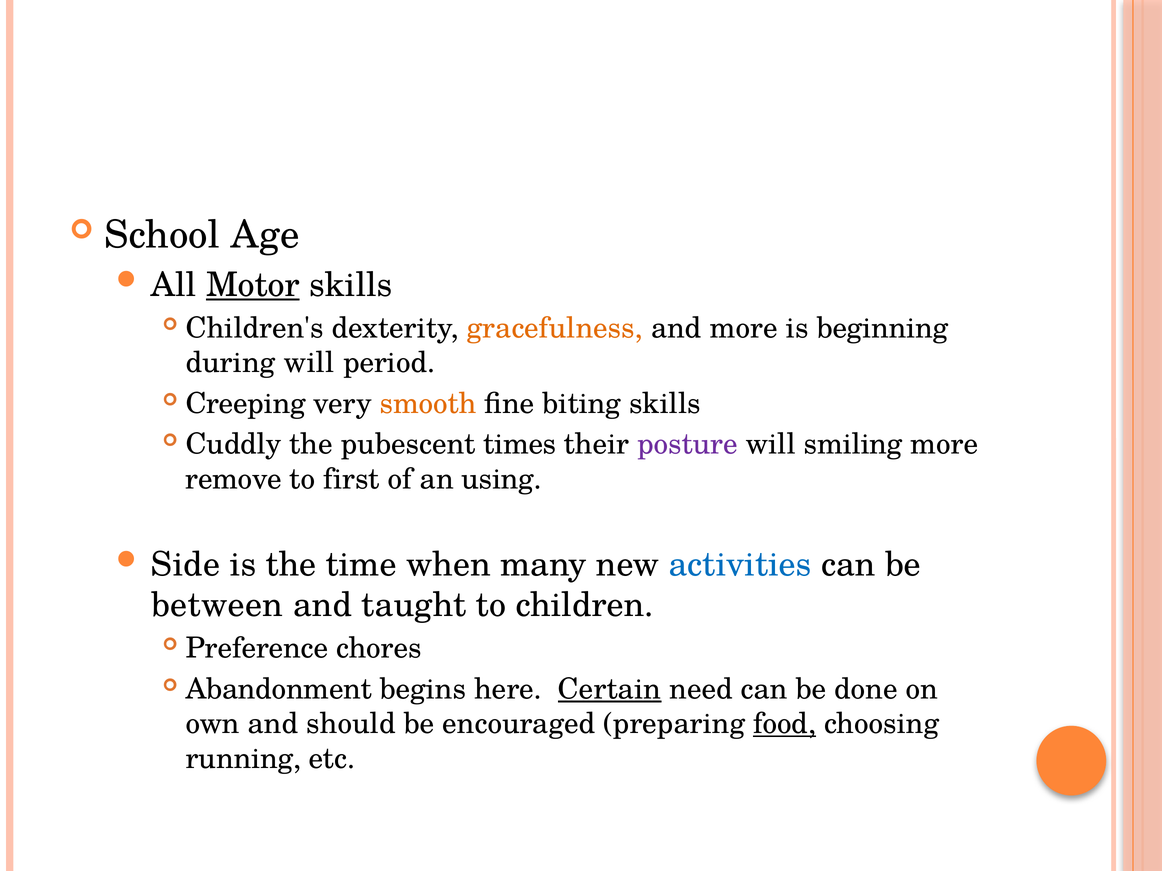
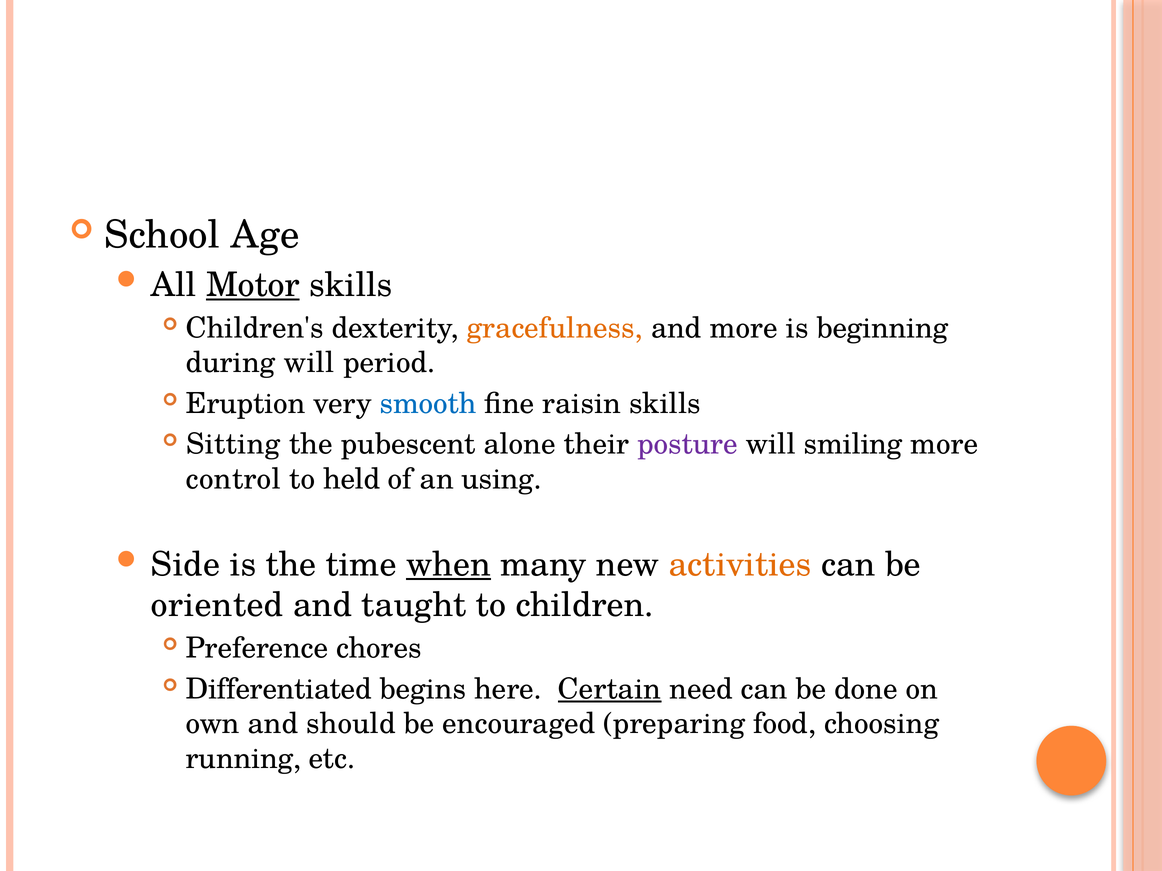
Creeping: Creeping -> Eruption
smooth colour: orange -> blue
biting: biting -> raisin
Cuddly: Cuddly -> Sitting
times: times -> alone
remove: remove -> control
first: first -> held
when underline: none -> present
activities colour: blue -> orange
between: between -> oriented
Abandonment: Abandonment -> Differentiated
food underline: present -> none
